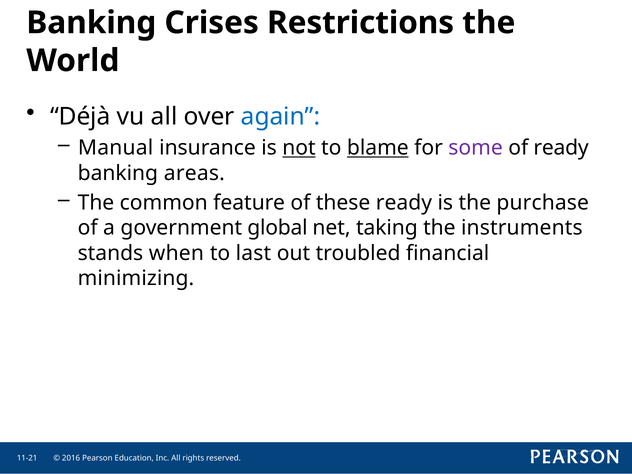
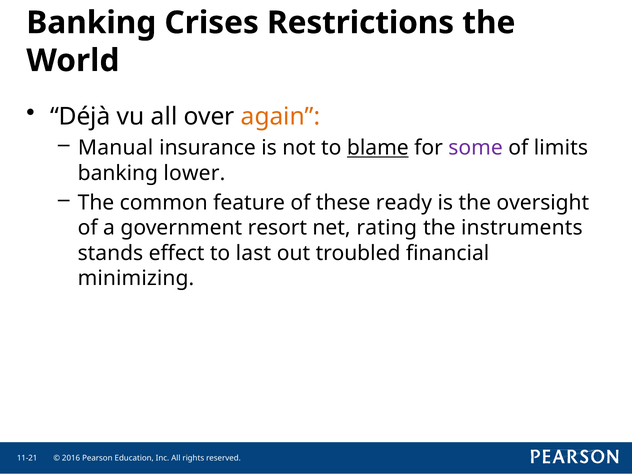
again colour: blue -> orange
not underline: present -> none
of ready: ready -> limits
areas: areas -> lower
purchase: purchase -> oversight
global: global -> resort
taking: taking -> rating
when: when -> effect
